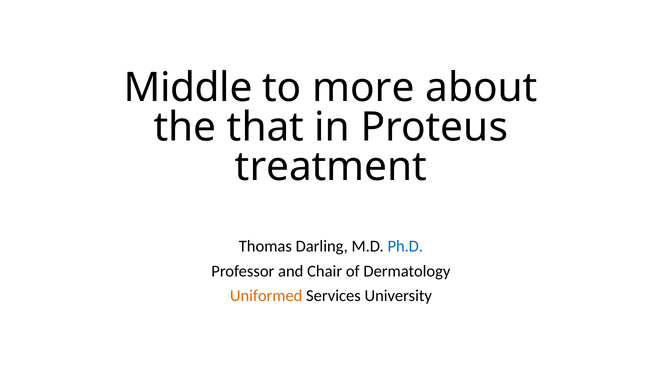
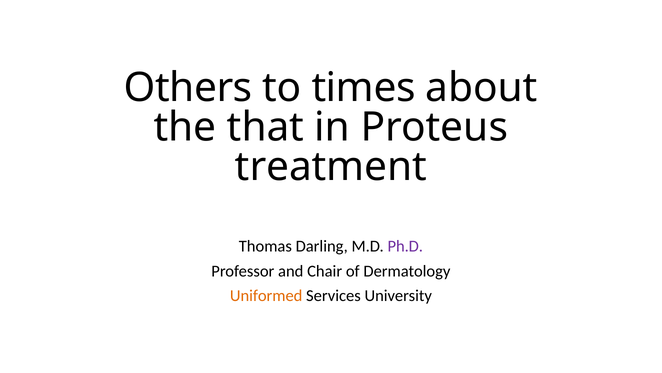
Middle: Middle -> Others
more: more -> times
Ph.D colour: blue -> purple
